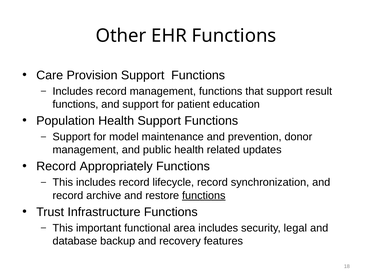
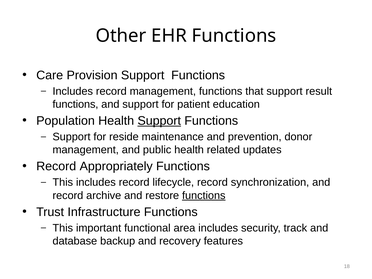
Support at (159, 121) underline: none -> present
model: model -> reside
legal: legal -> track
